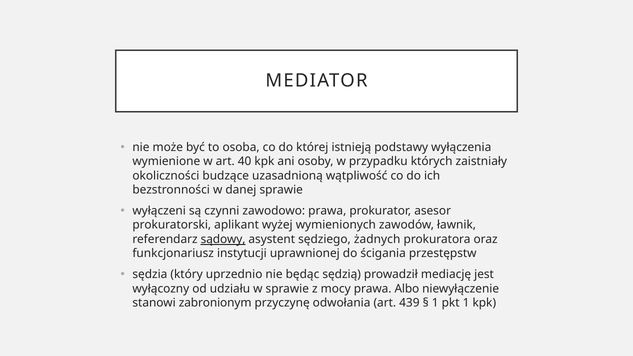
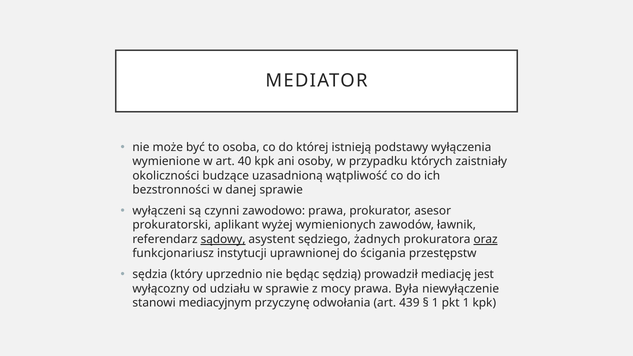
oraz underline: none -> present
Albo: Albo -> Była
zabronionym: zabronionym -> mediacyjnym
